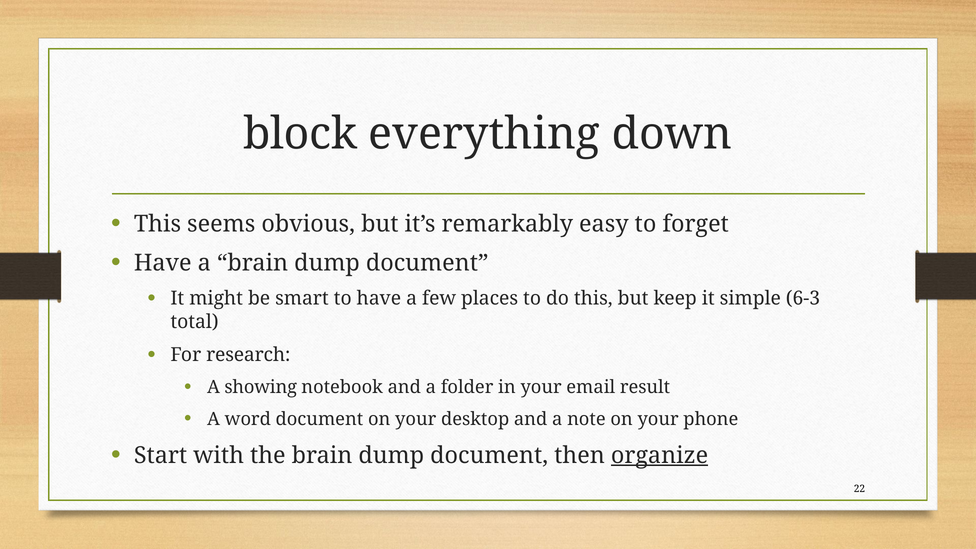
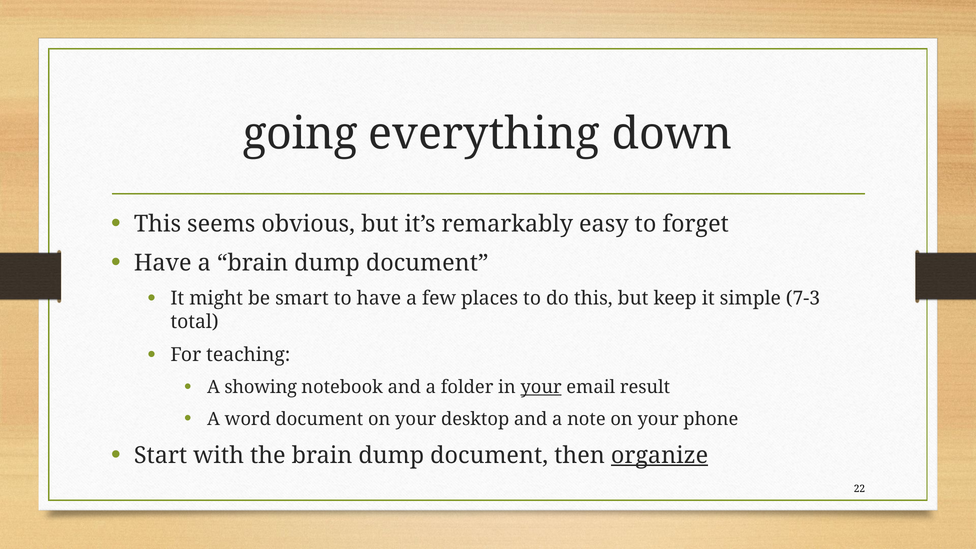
block: block -> going
6-3: 6-3 -> 7-3
research: research -> teaching
your at (541, 387) underline: none -> present
